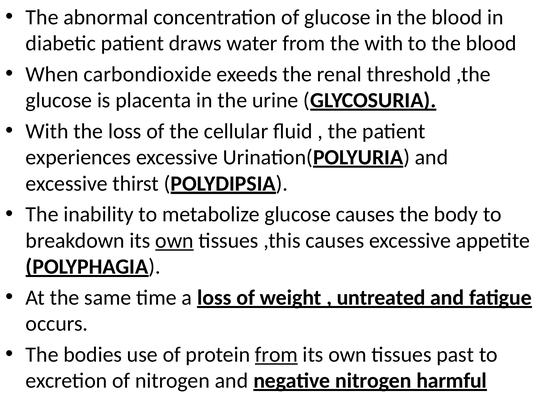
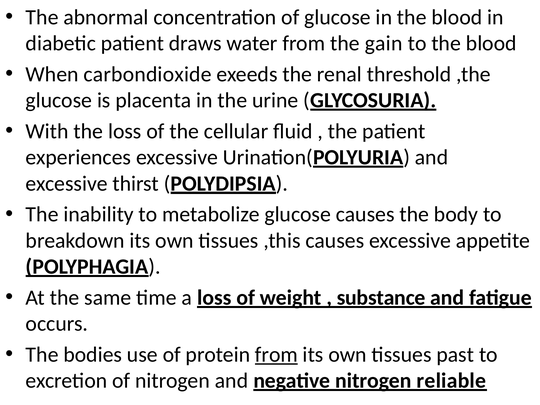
the with: with -> gain
own at (174, 241) underline: present -> none
untreated: untreated -> substance
harmful: harmful -> reliable
